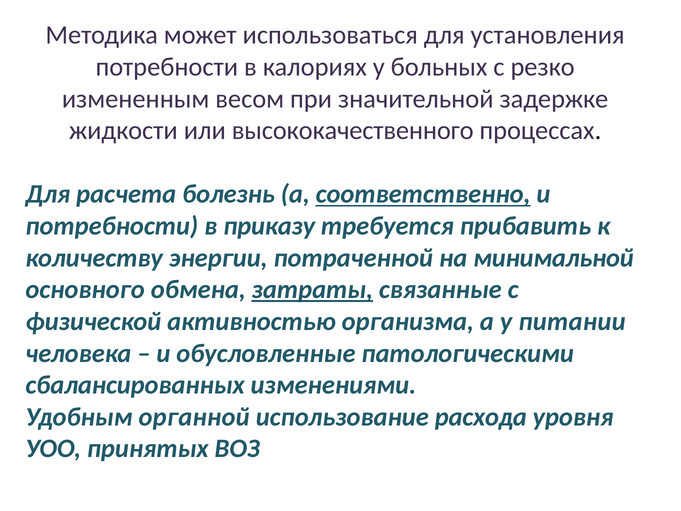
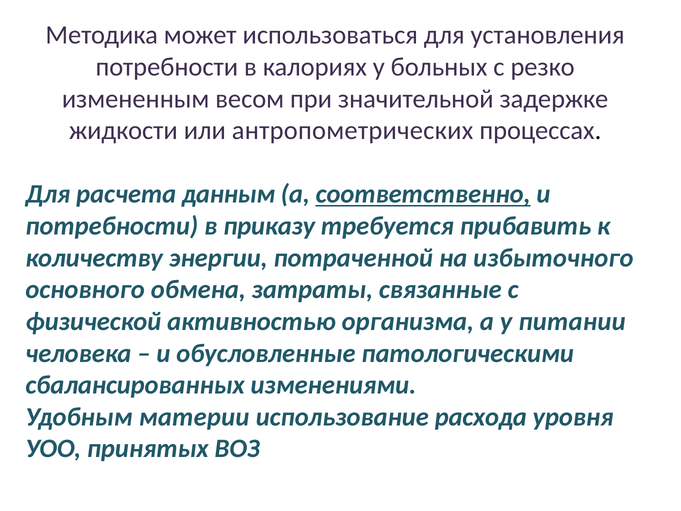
высококачественного: высококачественного -> антропометрических
болезнь: болезнь -> данным
минимальной: минимальной -> избыточного
затраты underline: present -> none
органной: органной -> материи
